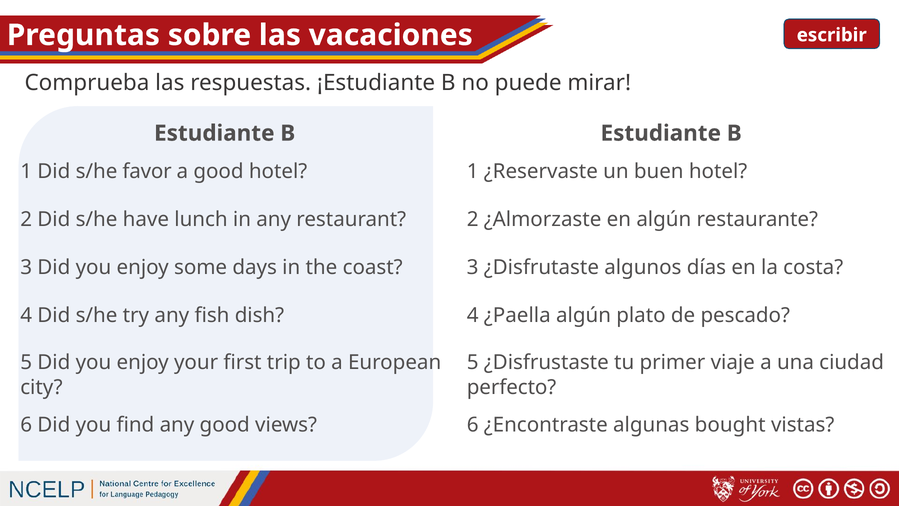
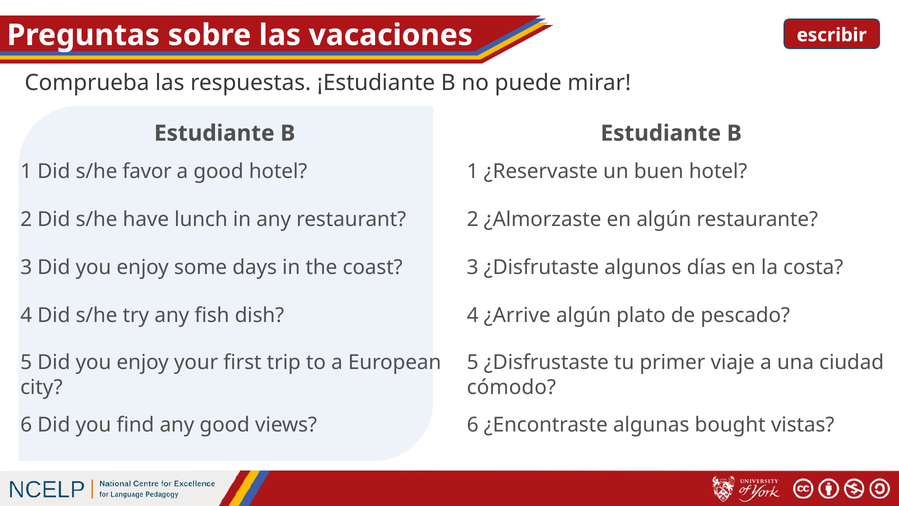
¿Paella: ¿Paella -> ¿Arrive
perfecto: perfecto -> cómodo
